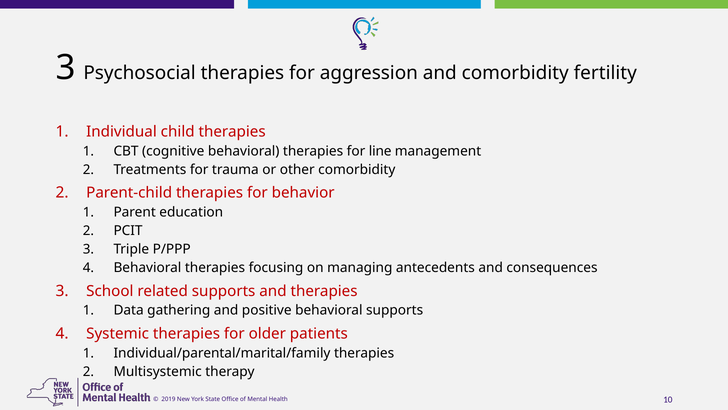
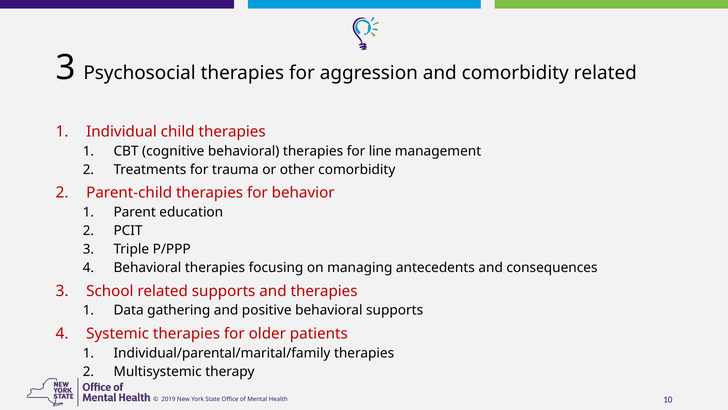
comorbidity fertility: fertility -> related
